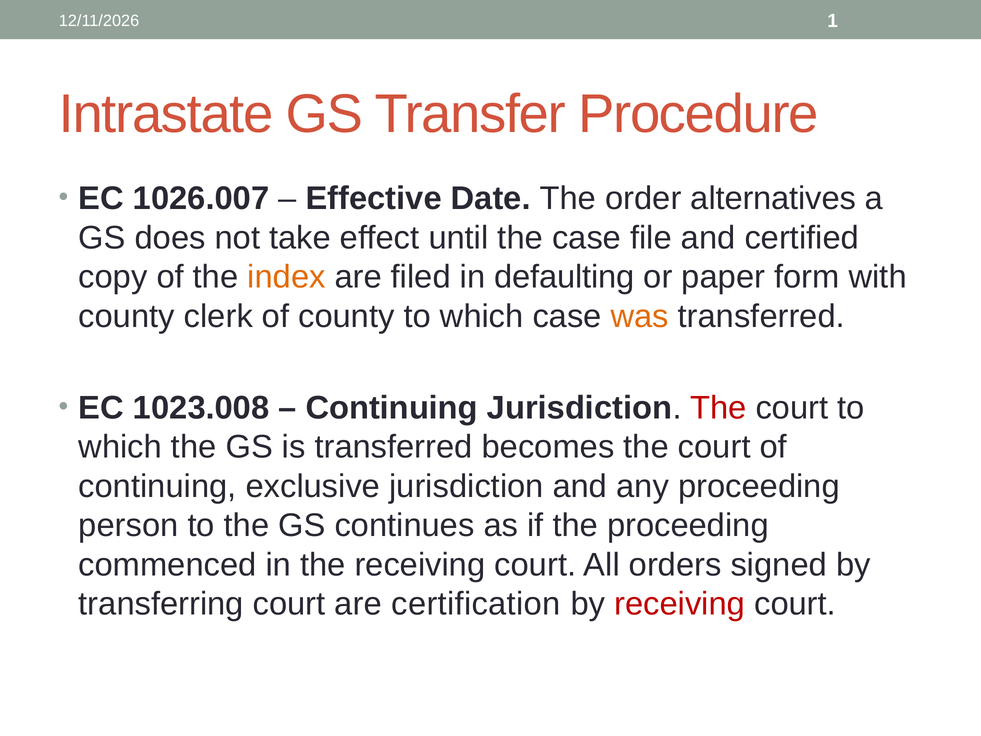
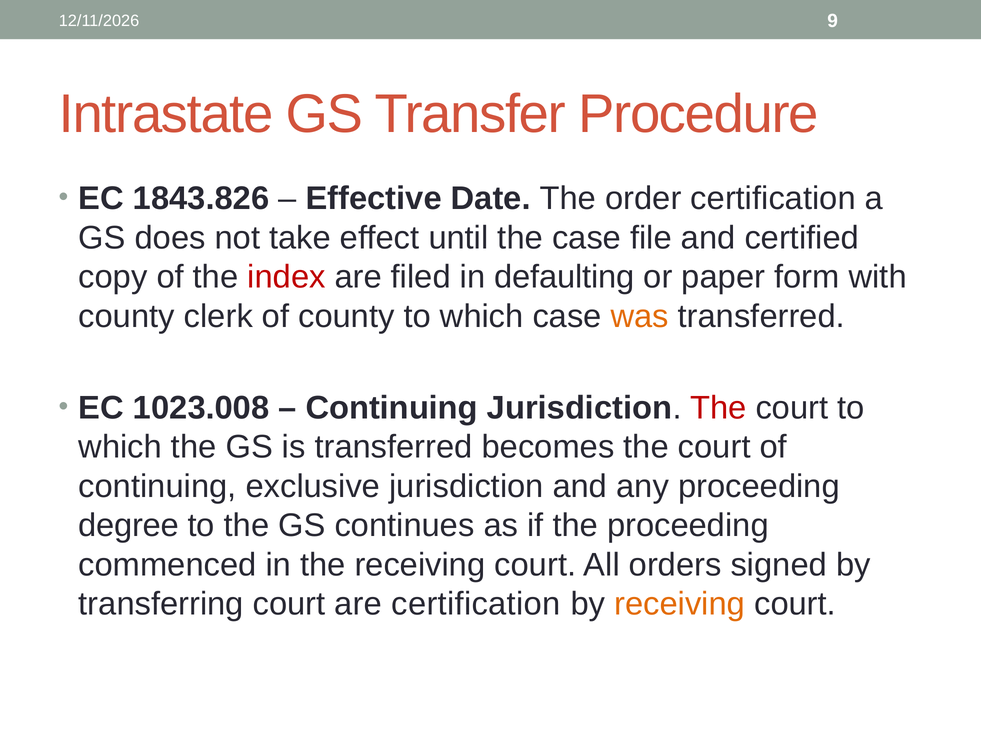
1: 1 -> 9
1026.007: 1026.007 -> 1843.826
order alternatives: alternatives -> certification
index colour: orange -> red
person: person -> degree
receiving at (680, 604) colour: red -> orange
